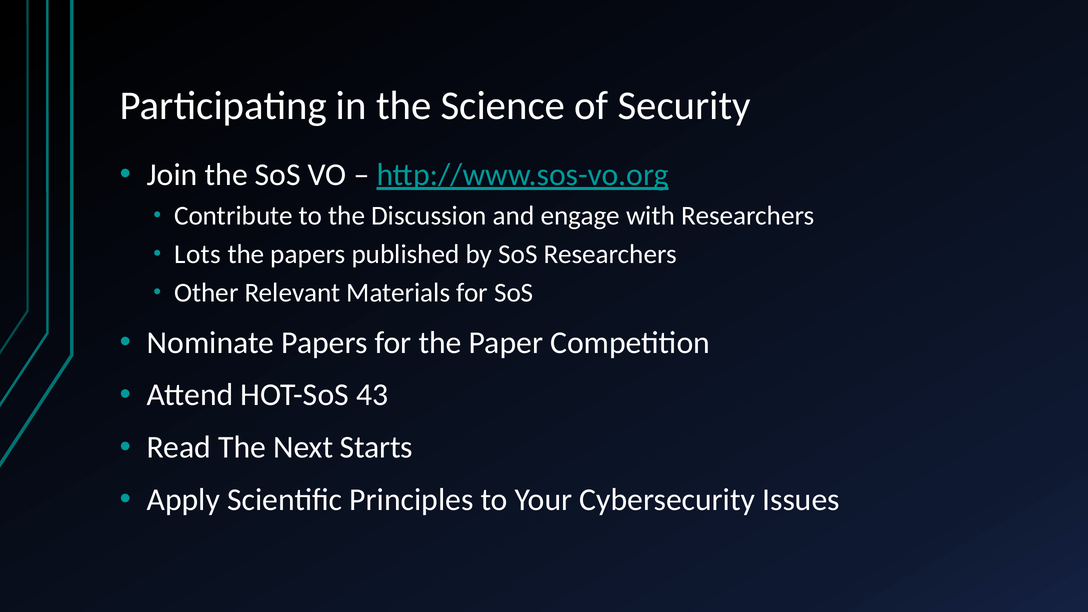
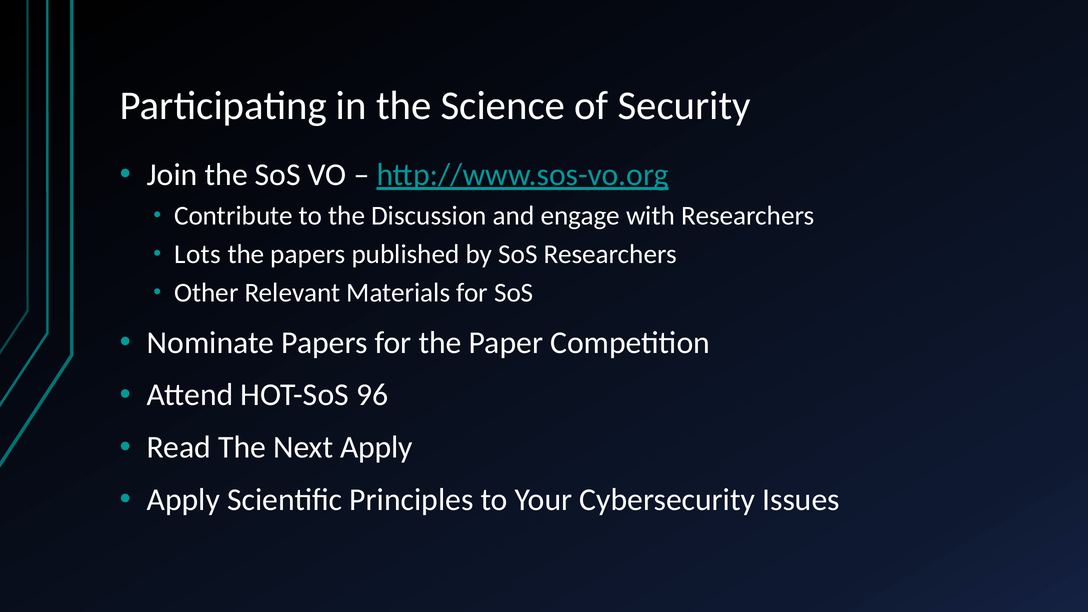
43: 43 -> 96
Next Starts: Starts -> Apply
